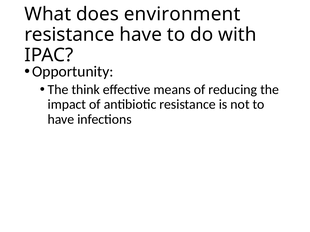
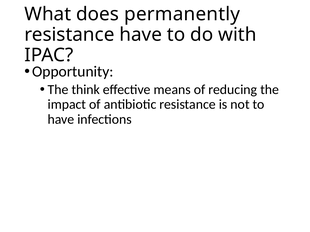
environment: environment -> permanently
